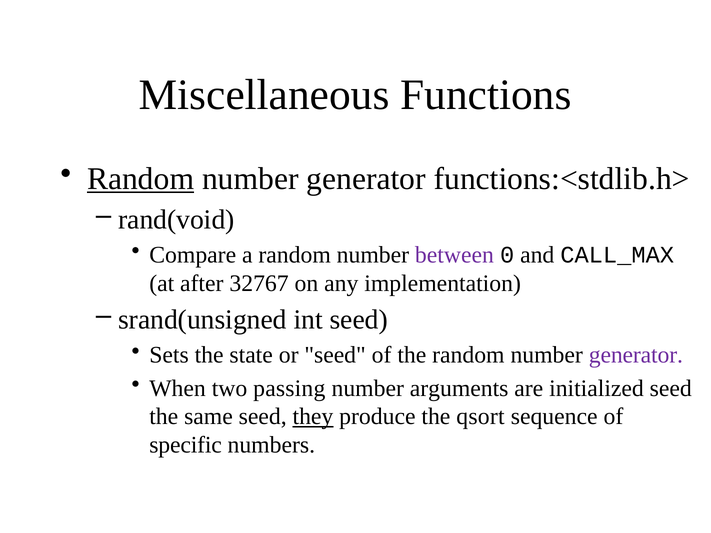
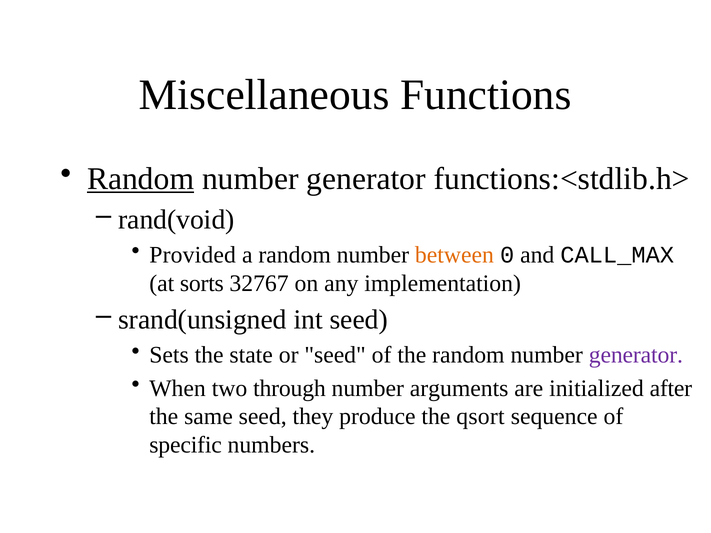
Compare: Compare -> Provided
between colour: purple -> orange
after: after -> sorts
passing: passing -> through
initialized seed: seed -> after
they underline: present -> none
